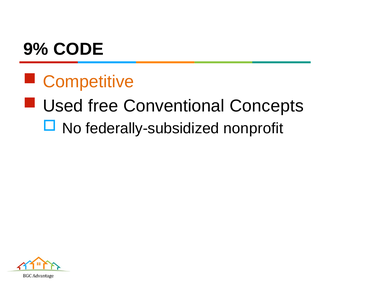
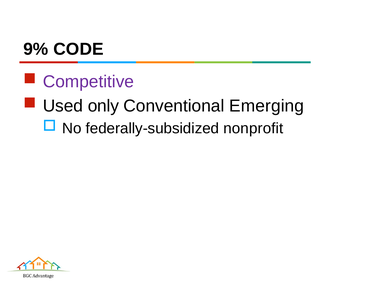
Competitive colour: orange -> purple
free: free -> only
Concepts: Concepts -> Emerging
